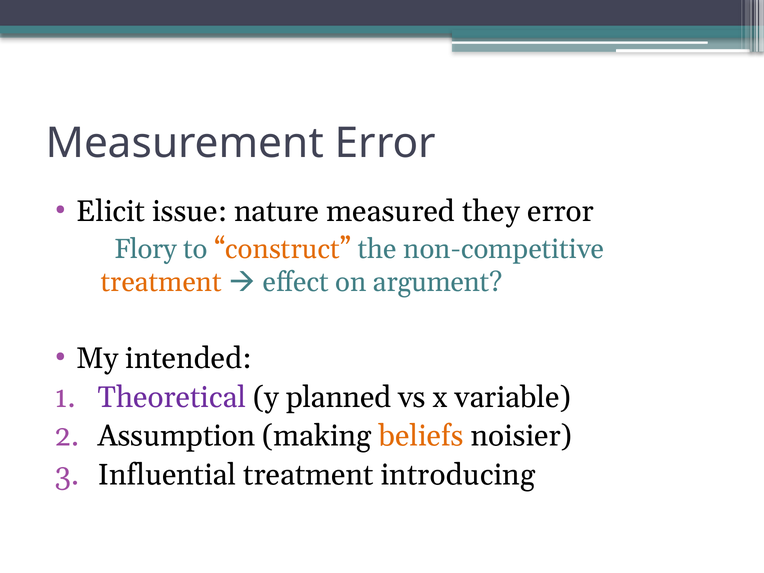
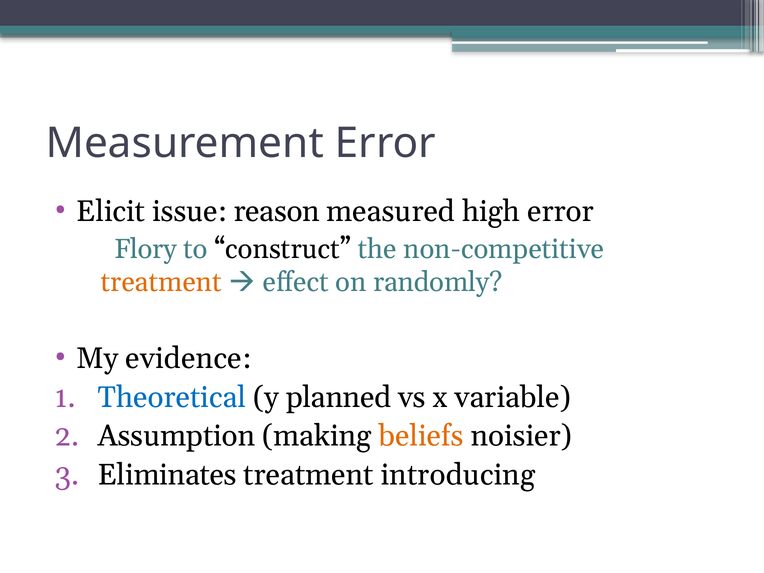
nature: nature -> reason
they: they -> high
construct colour: orange -> black
argument: argument -> randomly
intended: intended -> evidence
Theoretical colour: purple -> blue
Influential: Influential -> Eliminates
